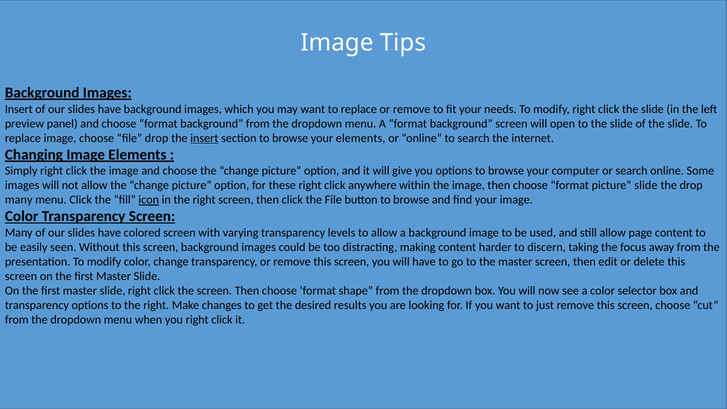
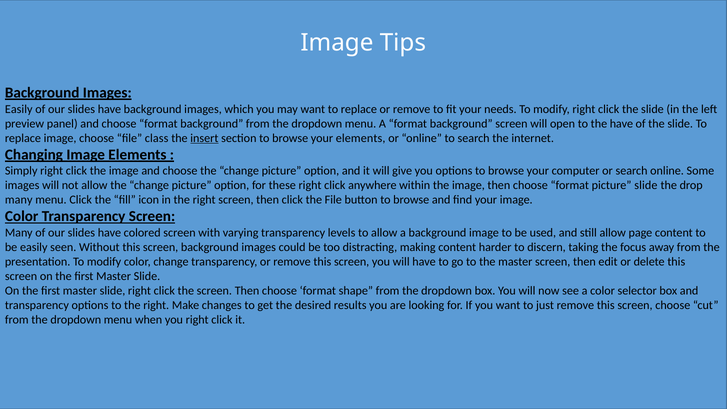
Insert at (19, 109): Insert -> Easily
to the slide: slide -> have
file drop: drop -> class
icon underline: present -> none
